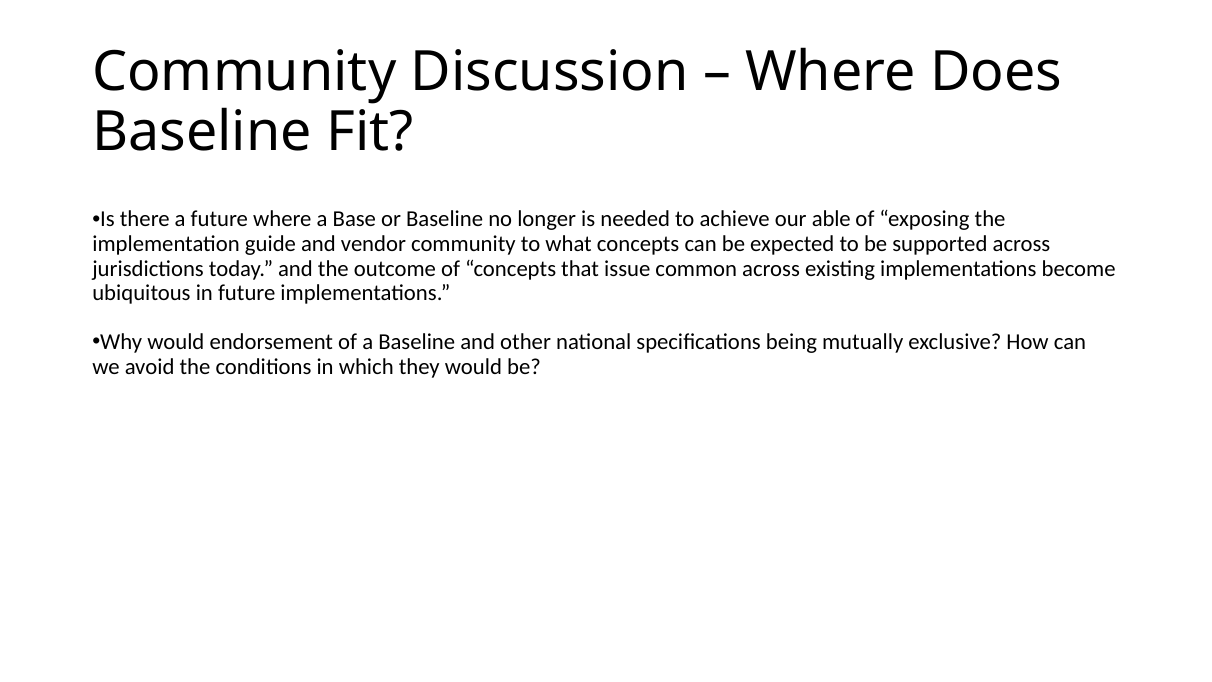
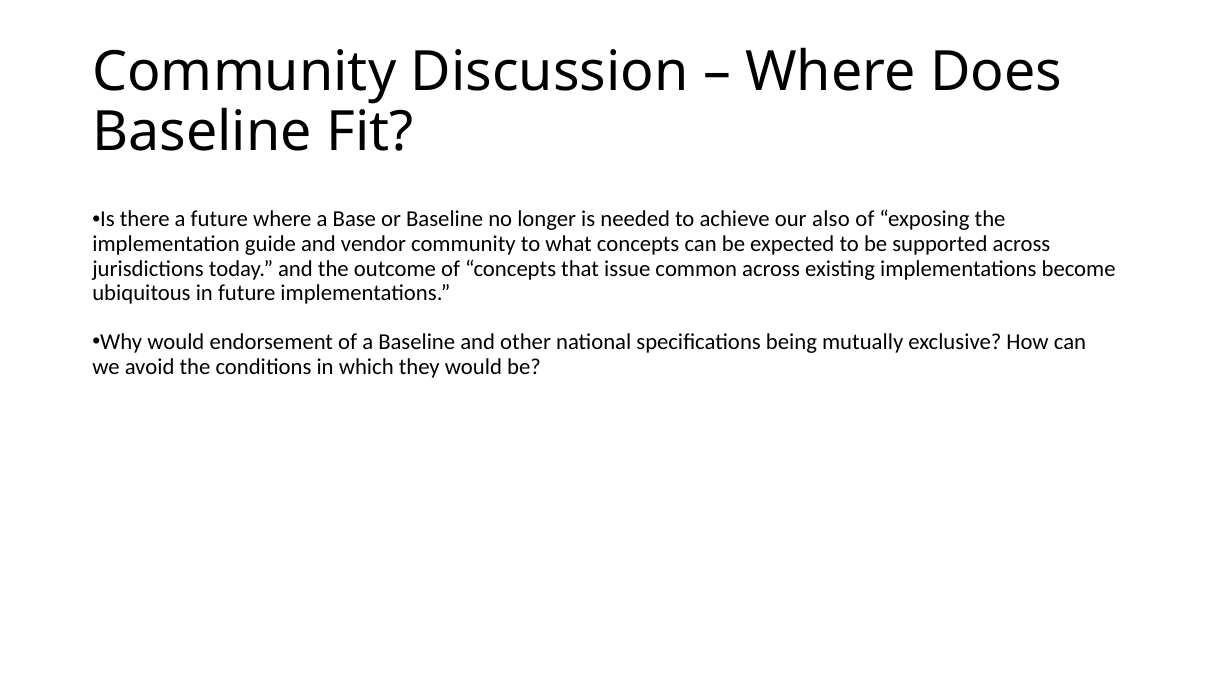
able: able -> also
